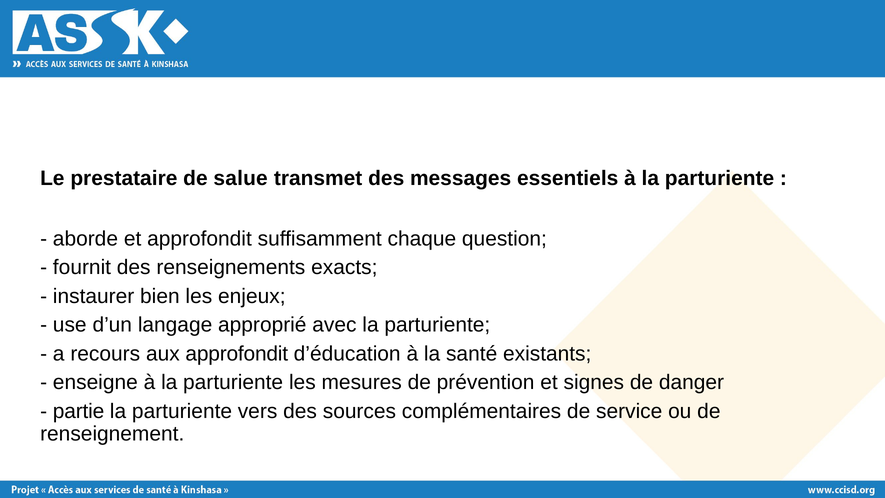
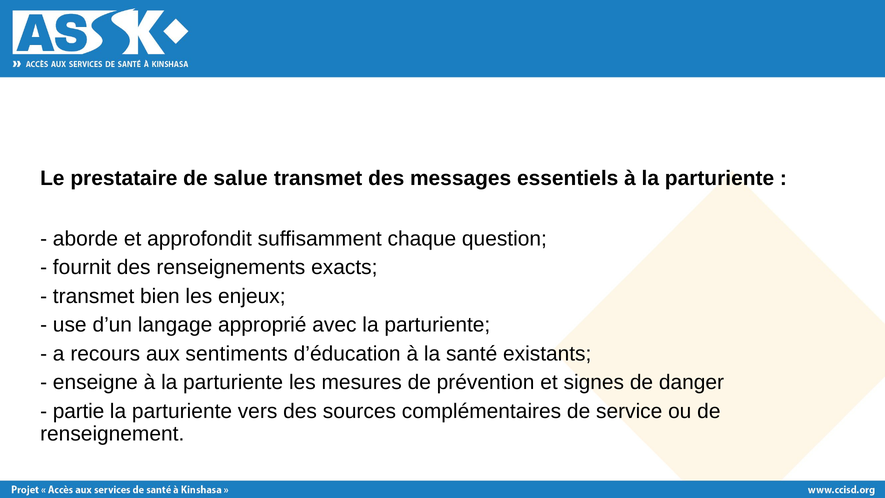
instaurer at (94, 296): instaurer -> transmet
aux approfondit: approfondit -> sentiments
